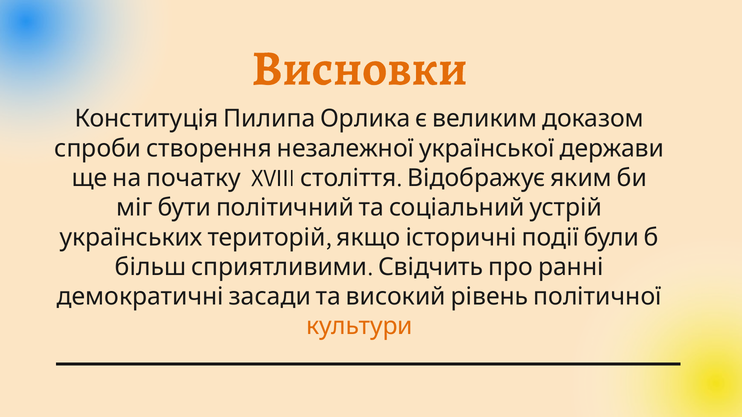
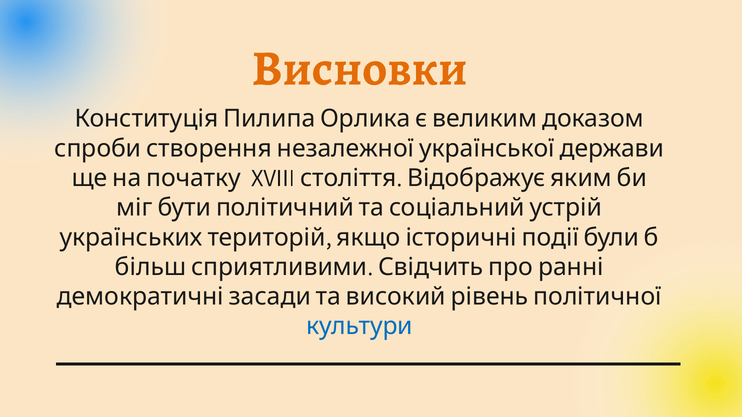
культури colour: orange -> blue
